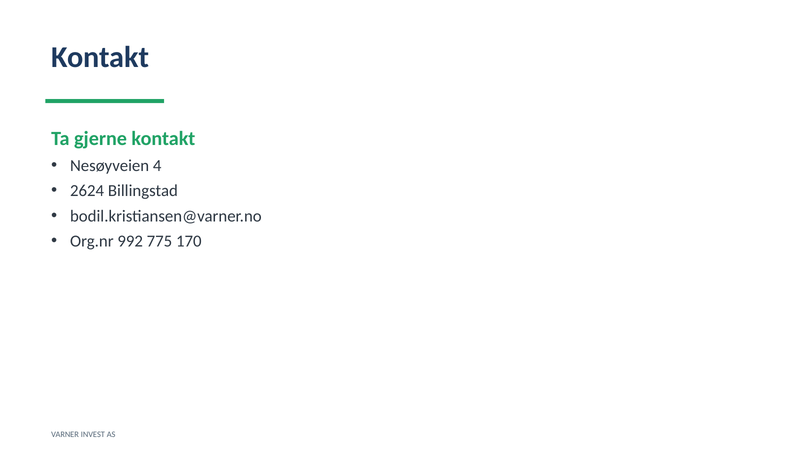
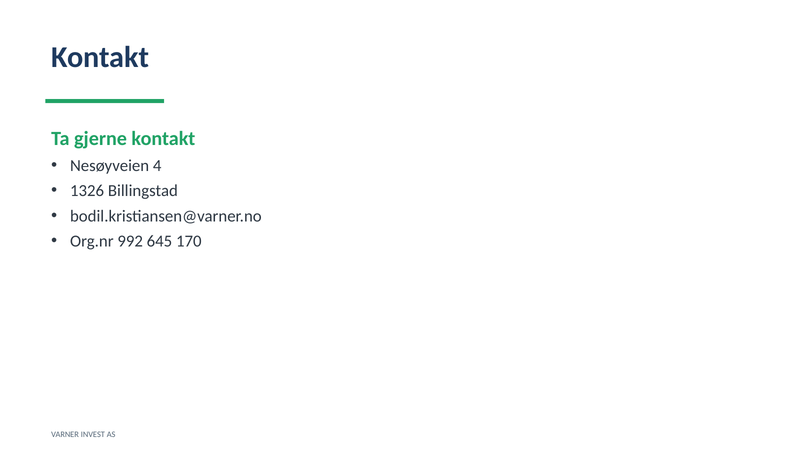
2624: 2624 -> 1326
775: 775 -> 645
